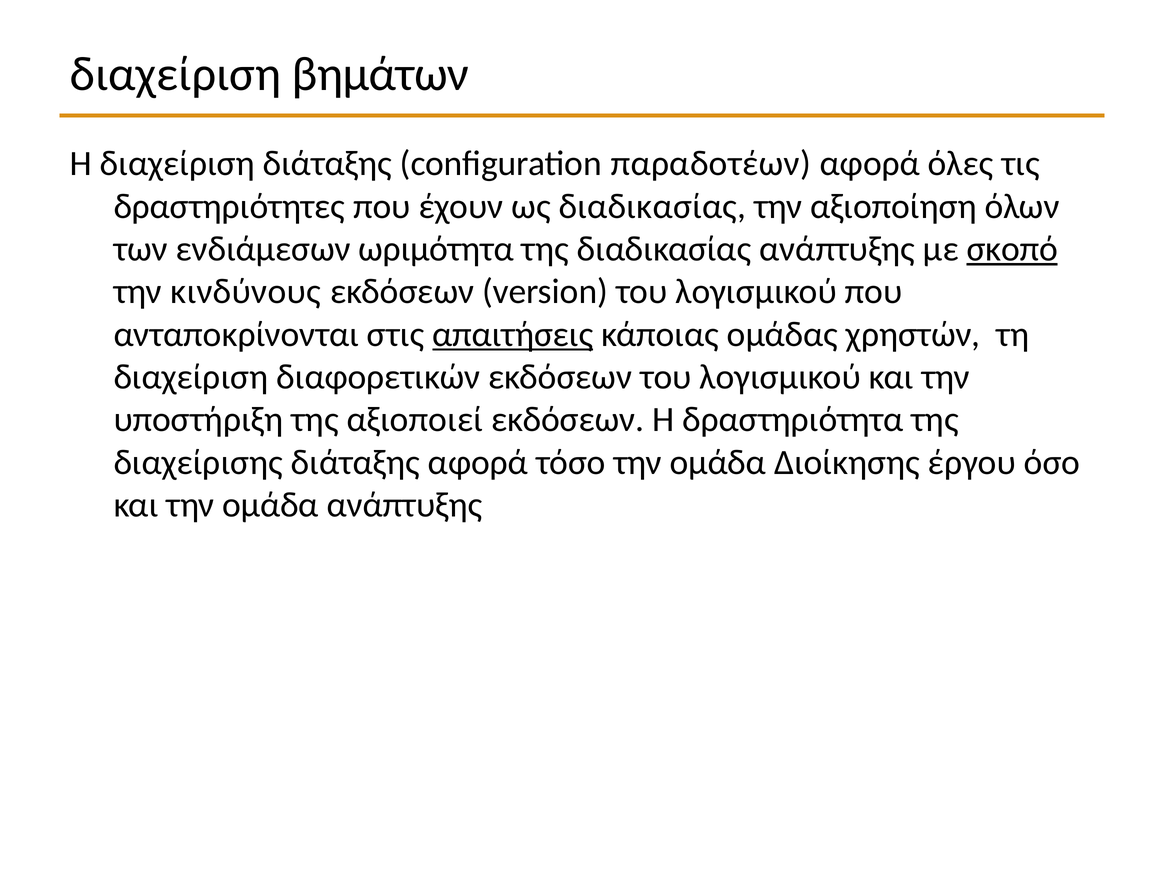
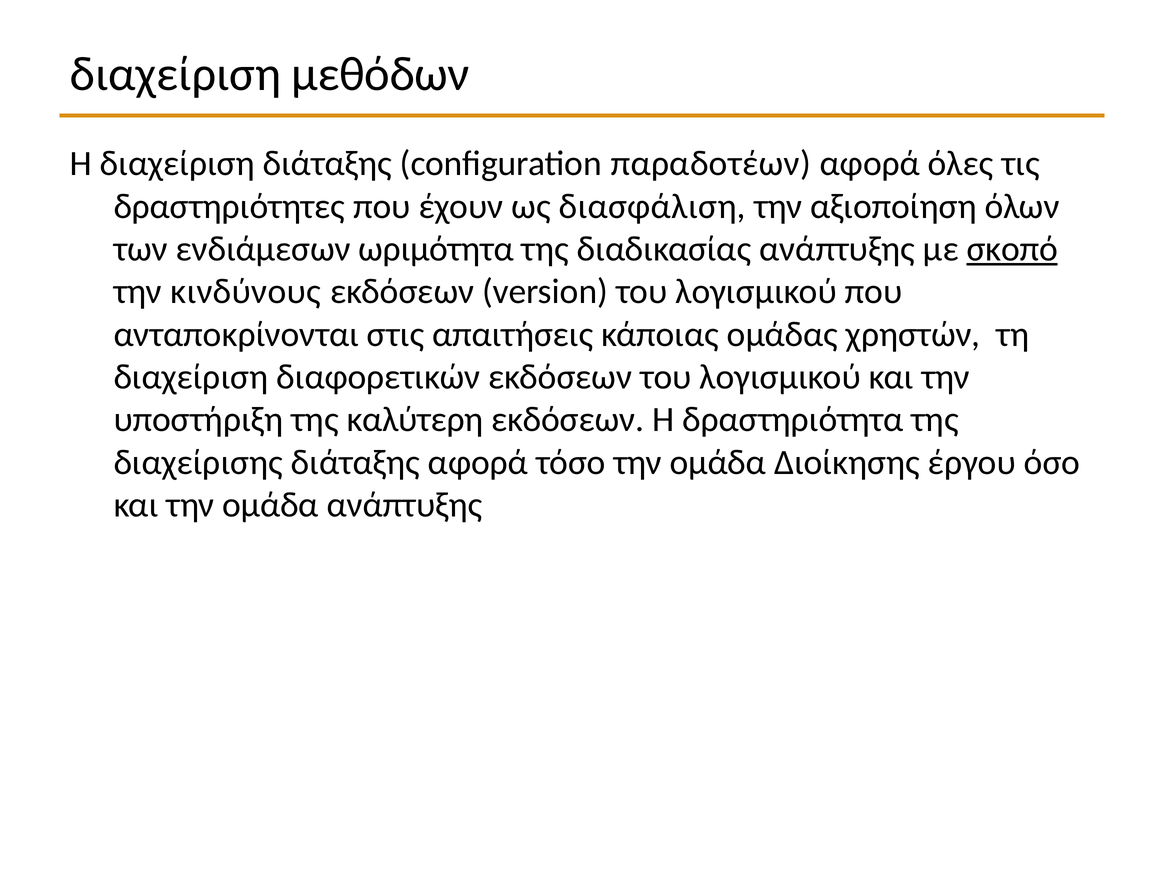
βημάτων: βημάτων -> μεθόδων
ως διαδικασίας: διαδικασίας -> διασφάλιση
απαιτήσεις underline: present -> none
αξιοποιεί: αξιοποιεί -> καλύτερη
